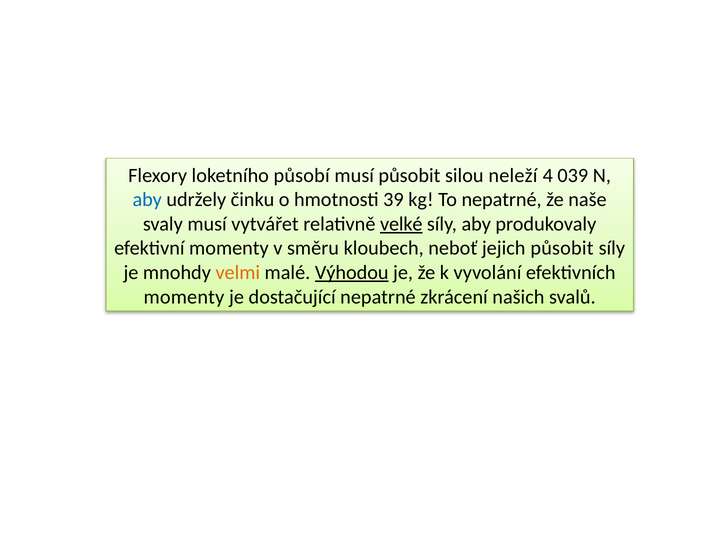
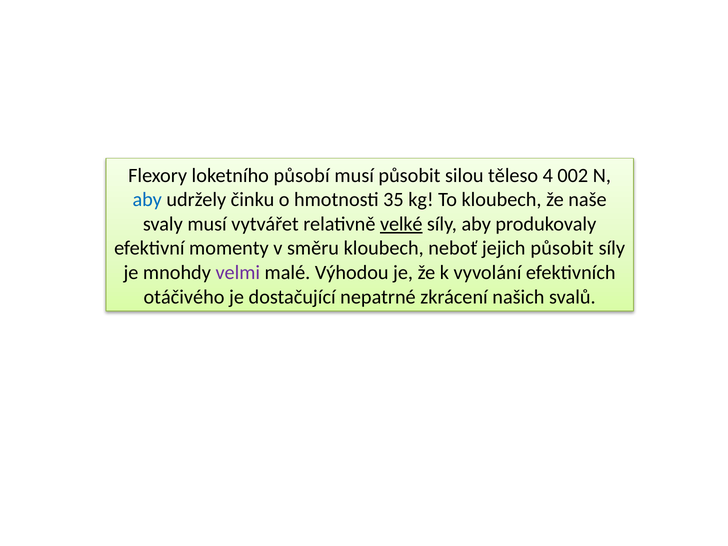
neleží: neleží -> těleso
039: 039 -> 002
39: 39 -> 35
To nepatrné: nepatrné -> kloubech
velmi colour: orange -> purple
Výhodou underline: present -> none
momenty at (184, 297): momenty -> otáčivého
